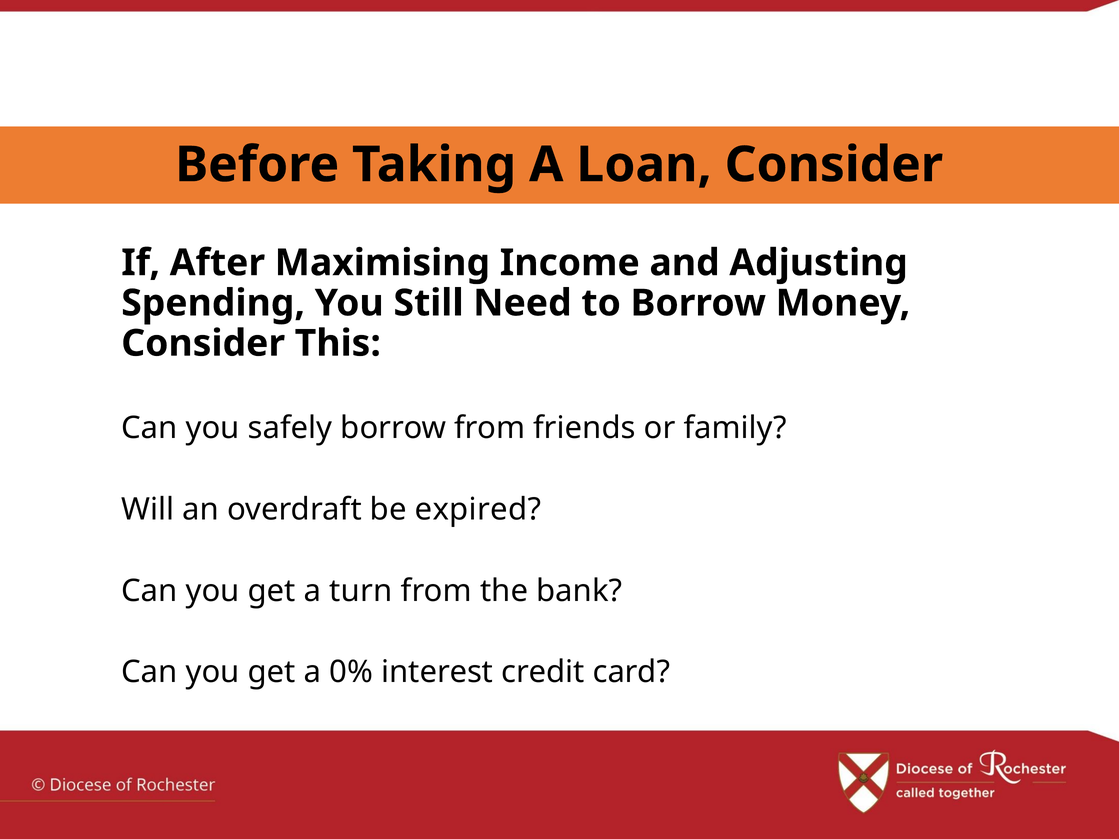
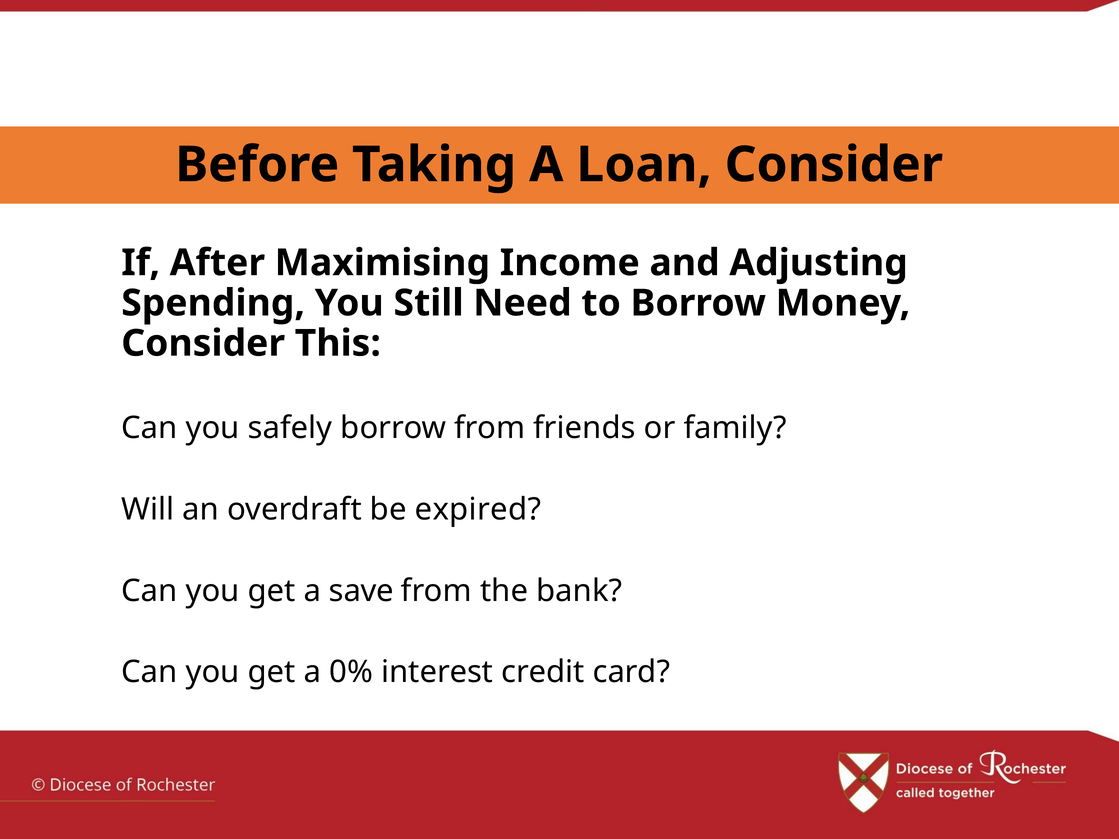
turn: turn -> save
